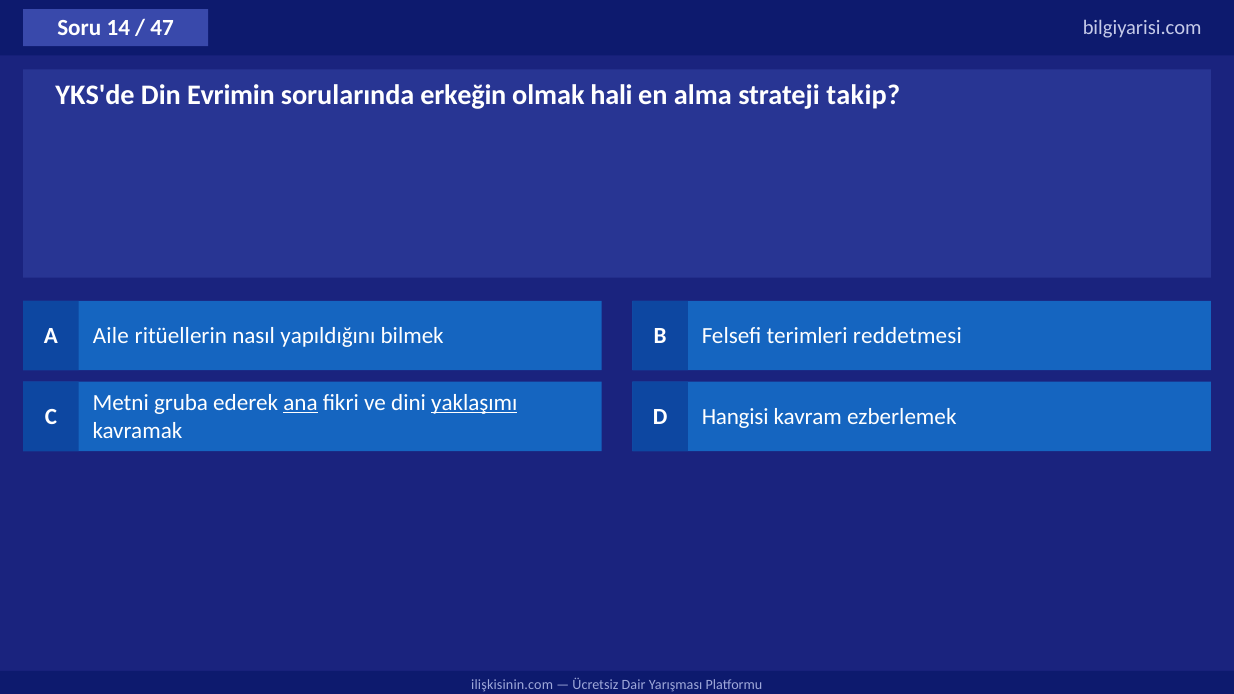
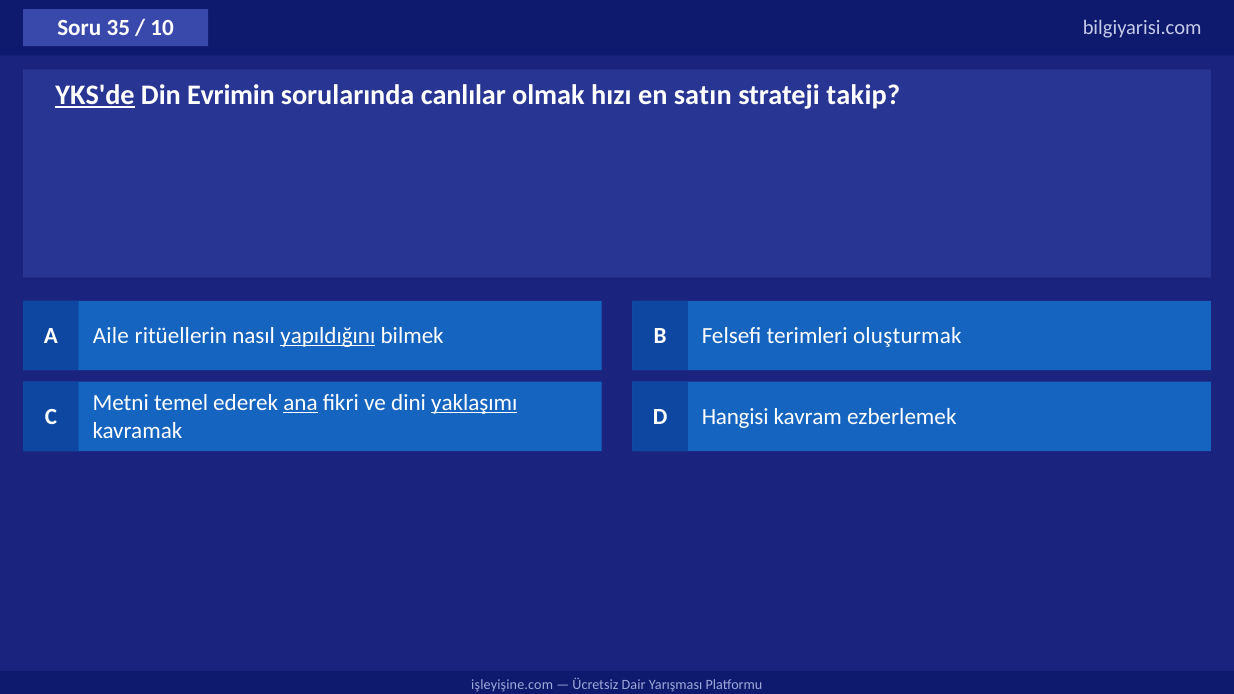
14: 14 -> 35
47: 47 -> 10
YKS'de underline: none -> present
erkeğin: erkeğin -> canlılar
hali: hali -> hızı
alma: alma -> satın
yapıldığını underline: none -> present
reddetmesi: reddetmesi -> oluşturmak
gruba: gruba -> temel
ilişkisinin.com: ilişkisinin.com -> işleyişine.com
